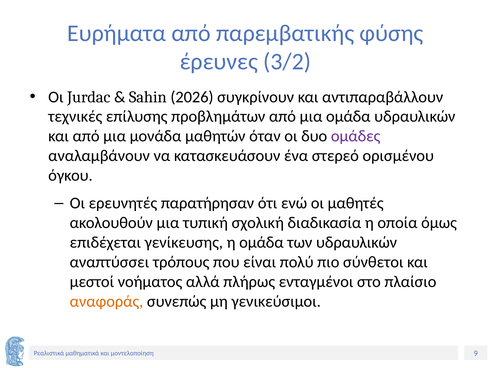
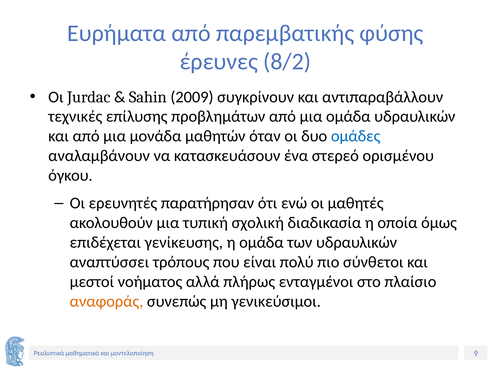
3/2: 3/2 -> 8/2
2026: 2026 -> 2009
ομάδες colour: purple -> blue
